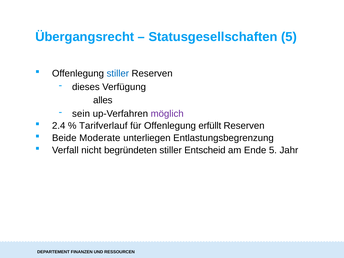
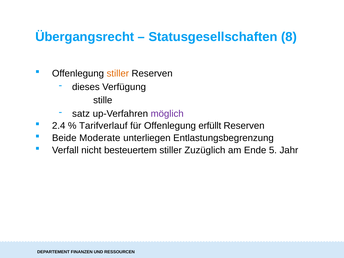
Statusgesellschaften 5: 5 -> 8
stiller at (118, 73) colour: blue -> orange
alles: alles -> stille
sein: sein -> satz
begründeten: begründeten -> besteuertem
Entscheid: Entscheid -> Zuzüglich
